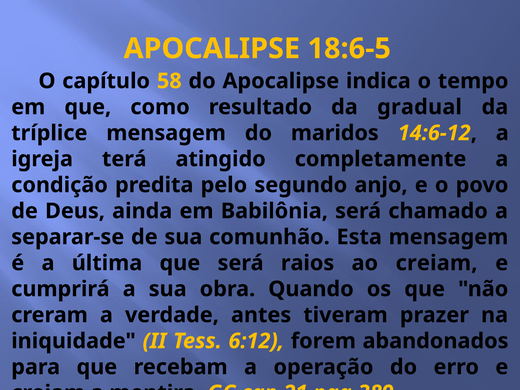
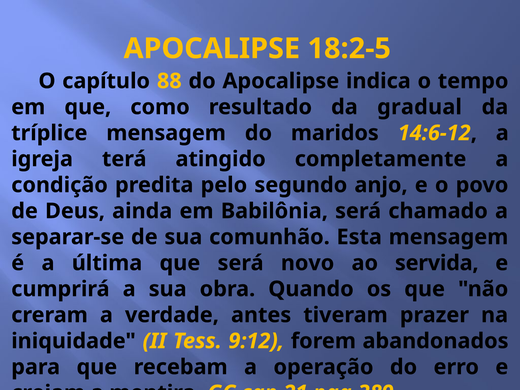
18:6-5: 18:6-5 -> 18:2-5
58: 58 -> 88
raios: raios -> novo
ao creiam: creiam -> servida
6:12: 6:12 -> 9:12
